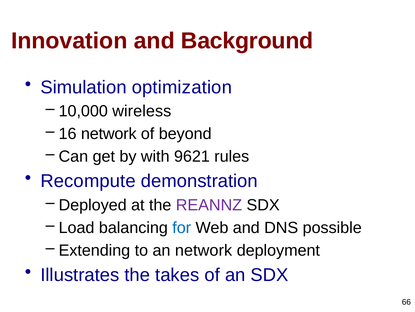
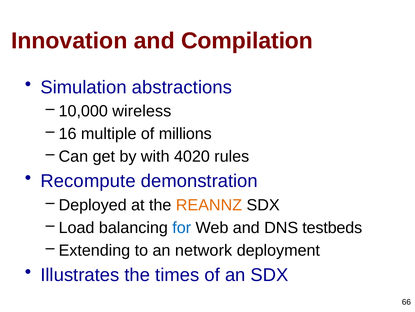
Background: Background -> Compilation
optimization: optimization -> abstractions
network at (109, 134): network -> multiple
beyond: beyond -> millions
9621: 9621 -> 4020
REANNZ colour: purple -> orange
possible: possible -> testbeds
takes: takes -> times
